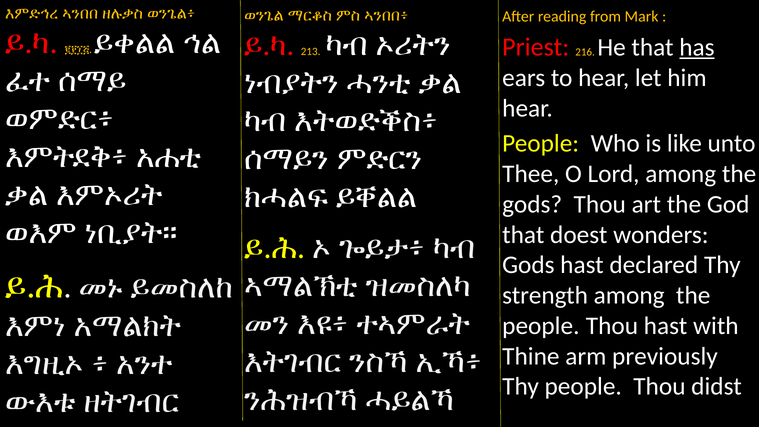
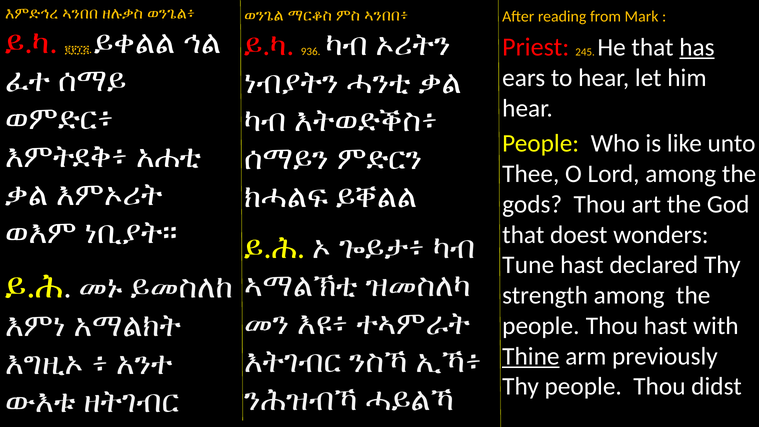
213: 213 -> 936
216: 216 -> 245
Gods at (528, 265): Gods -> Tune
Thine underline: none -> present
